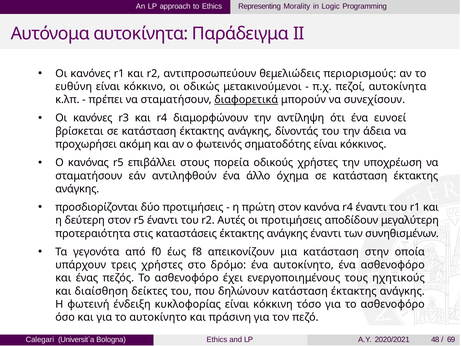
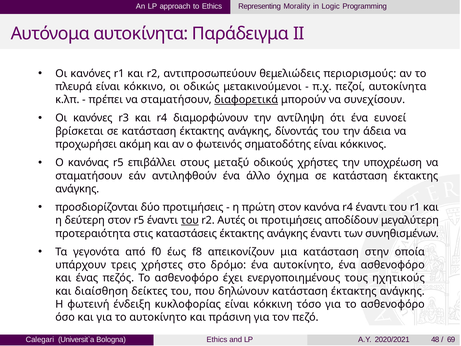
ευθύνη: ευθύνη -> πλευρά
πορεία: πορεία -> μεταξύ
του at (190, 220) underline: none -> present
